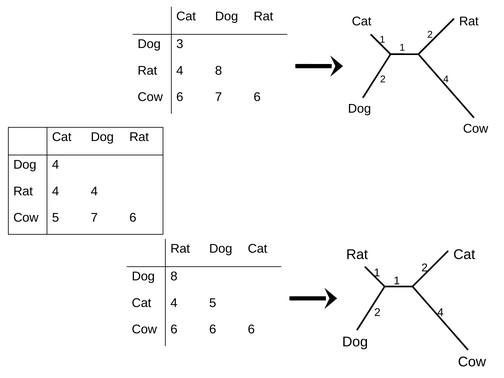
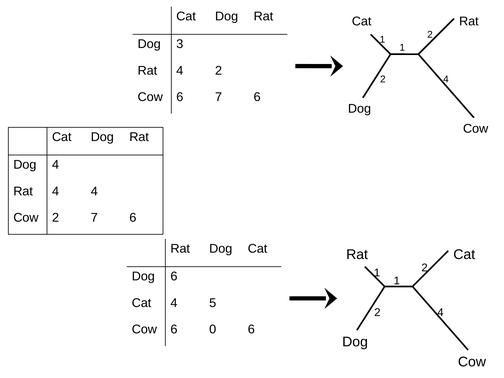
4 8: 8 -> 2
Cow 5: 5 -> 2
Dog 8: 8 -> 6
Cow 6 6: 6 -> 0
